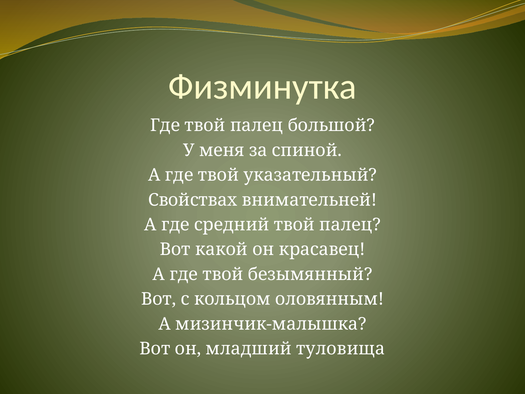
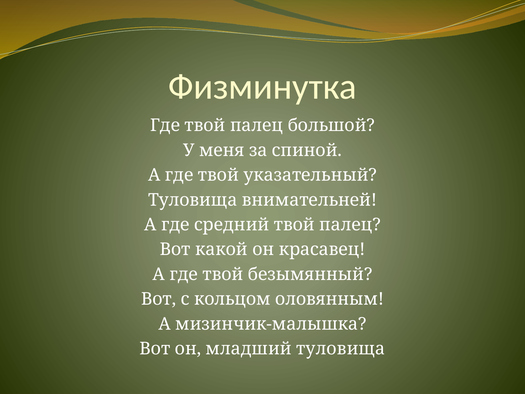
Свойствах at (193, 200): Свойствах -> Туловища
